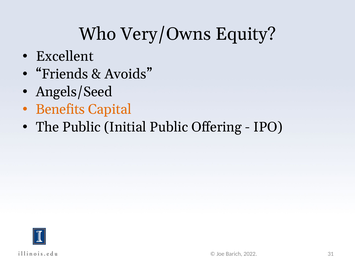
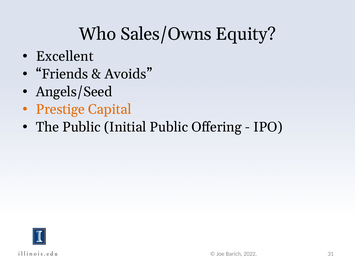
Very/Owns: Very/Owns -> Sales/Owns
Benefits: Benefits -> Prestige
